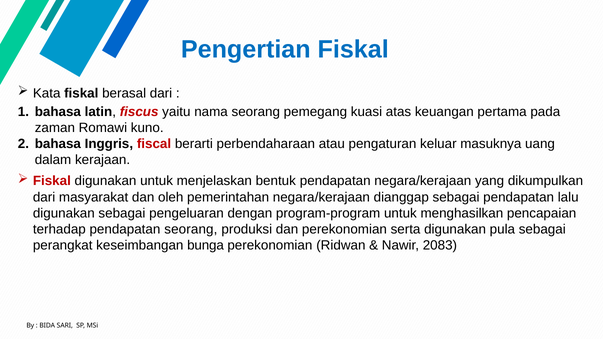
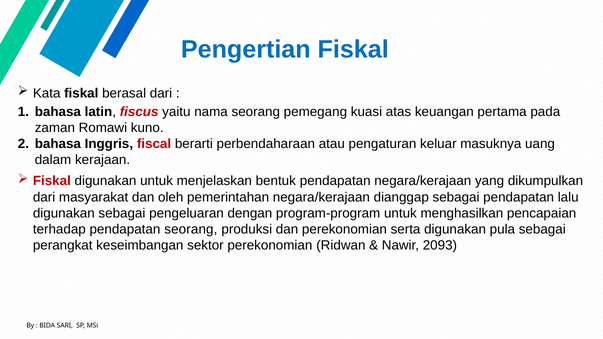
bunga: bunga -> sektor
2083: 2083 -> 2093
